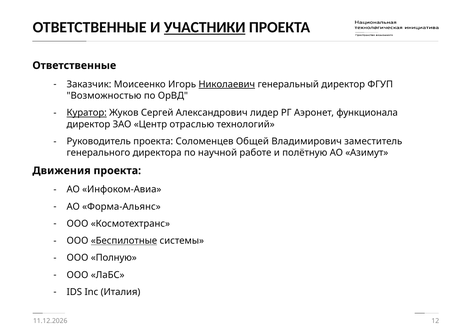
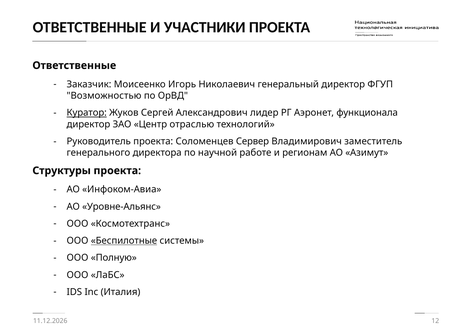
УЧАСТНИКИ underline: present -> none
Николаевич underline: present -> none
Общей: Общей -> Сервер
полётную: полётную -> регионам
Движения: Движения -> Структуры
Форма-Альянс: Форма-Альянс -> Уровне-Альянс
